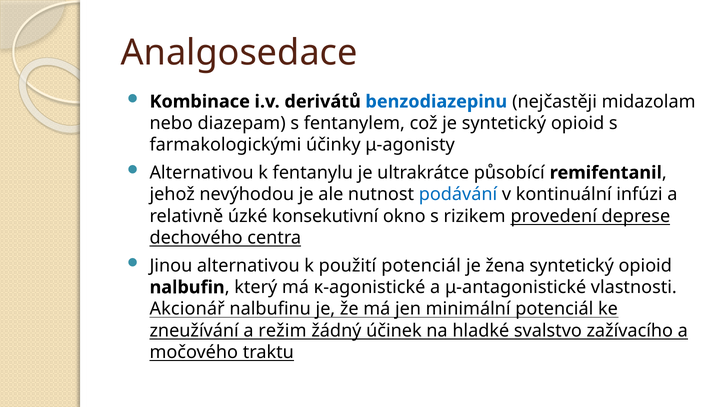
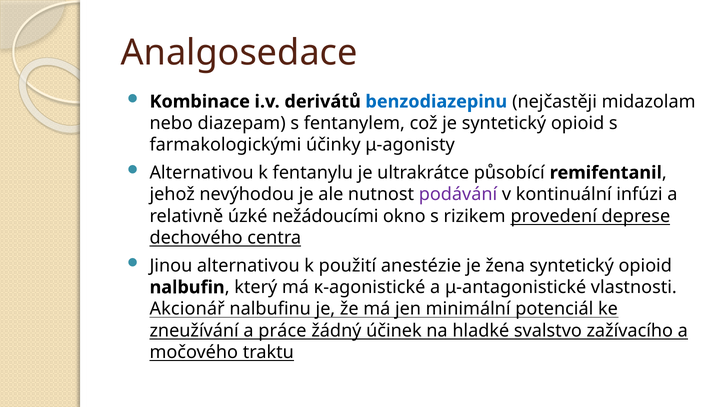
podávání colour: blue -> purple
konsekutivní: konsekutivní -> nežádoucími
použití potenciál: potenciál -> anestézie
režim: režim -> práce
